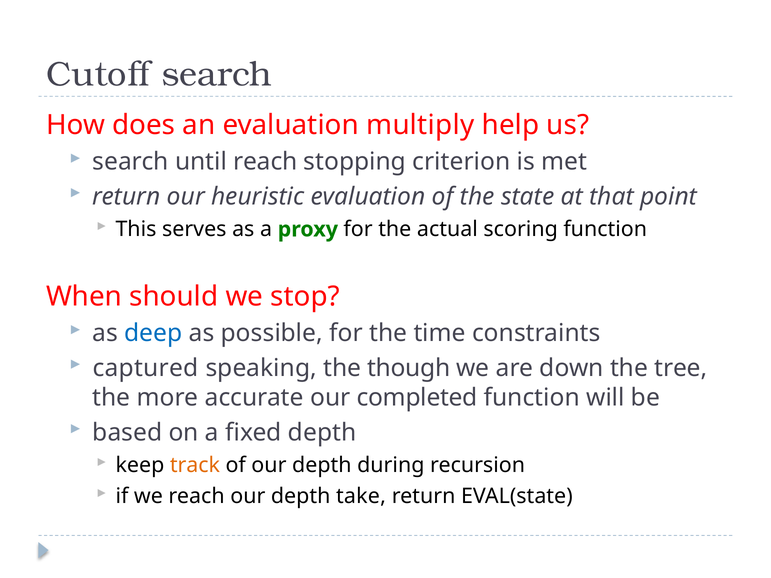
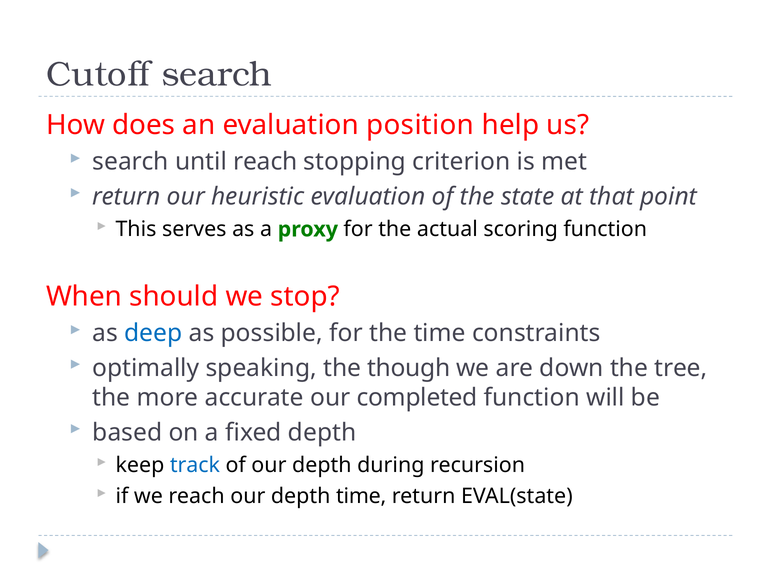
multiply: multiply -> position
captured: captured -> optimally
track colour: orange -> blue
depth take: take -> time
